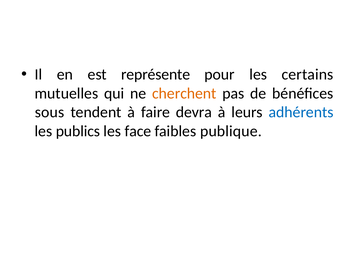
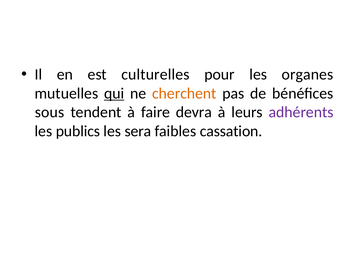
représente: représente -> culturelles
certains: certains -> organes
qui underline: none -> present
adhérents colour: blue -> purple
face: face -> sera
publique: publique -> cassation
